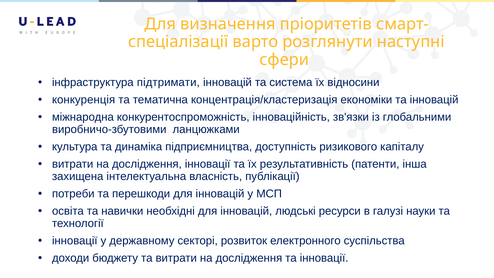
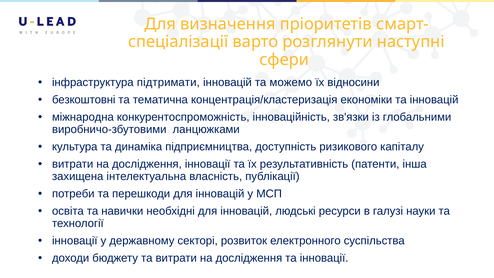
система: система -> можемо
конкуренція: конкуренція -> безкоштовні
